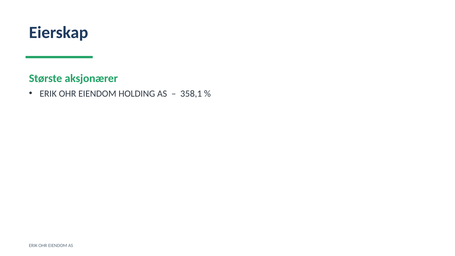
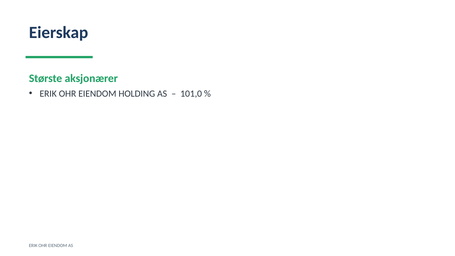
358,1: 358,1 -> 101,0
